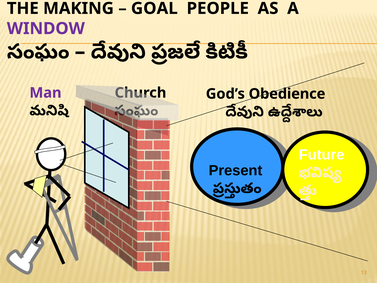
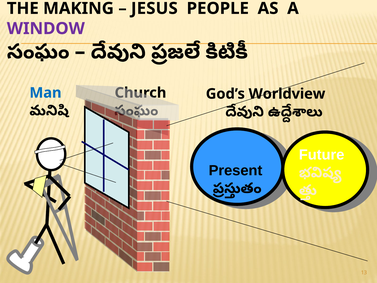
GOAL: GOAL -> JESUS
Man colour: purple -> blue
Obedience: Obedience -> Worldview
